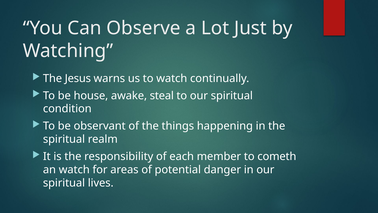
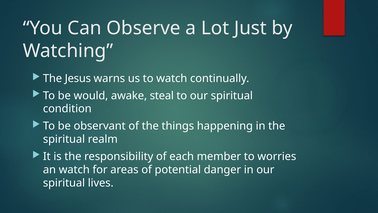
house: house -> would
cometh: cometh -> worries
